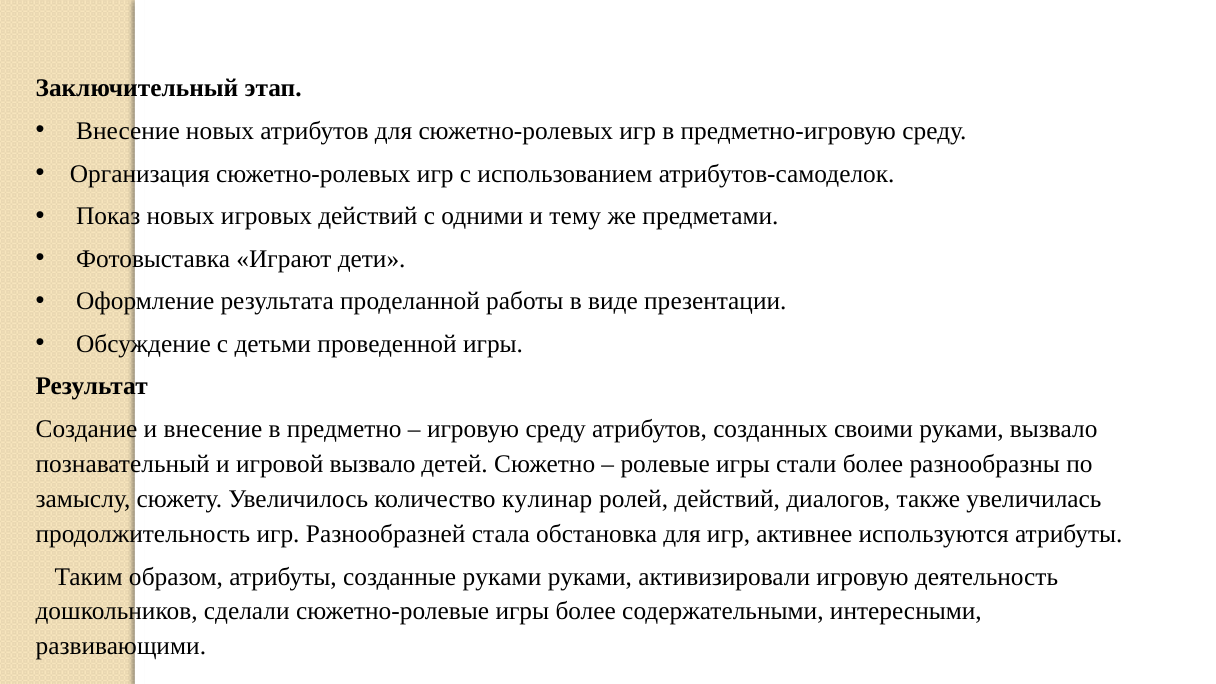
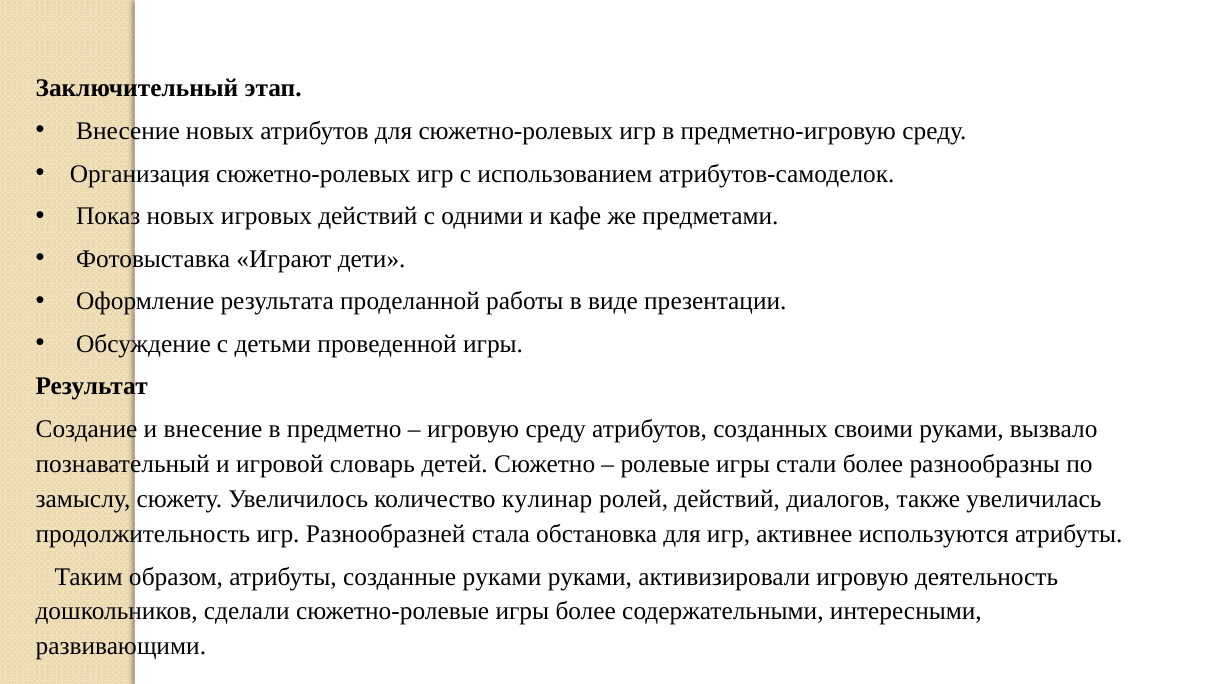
тему: тему -> кафе
игровой вызвало: вызвало -> словарь
